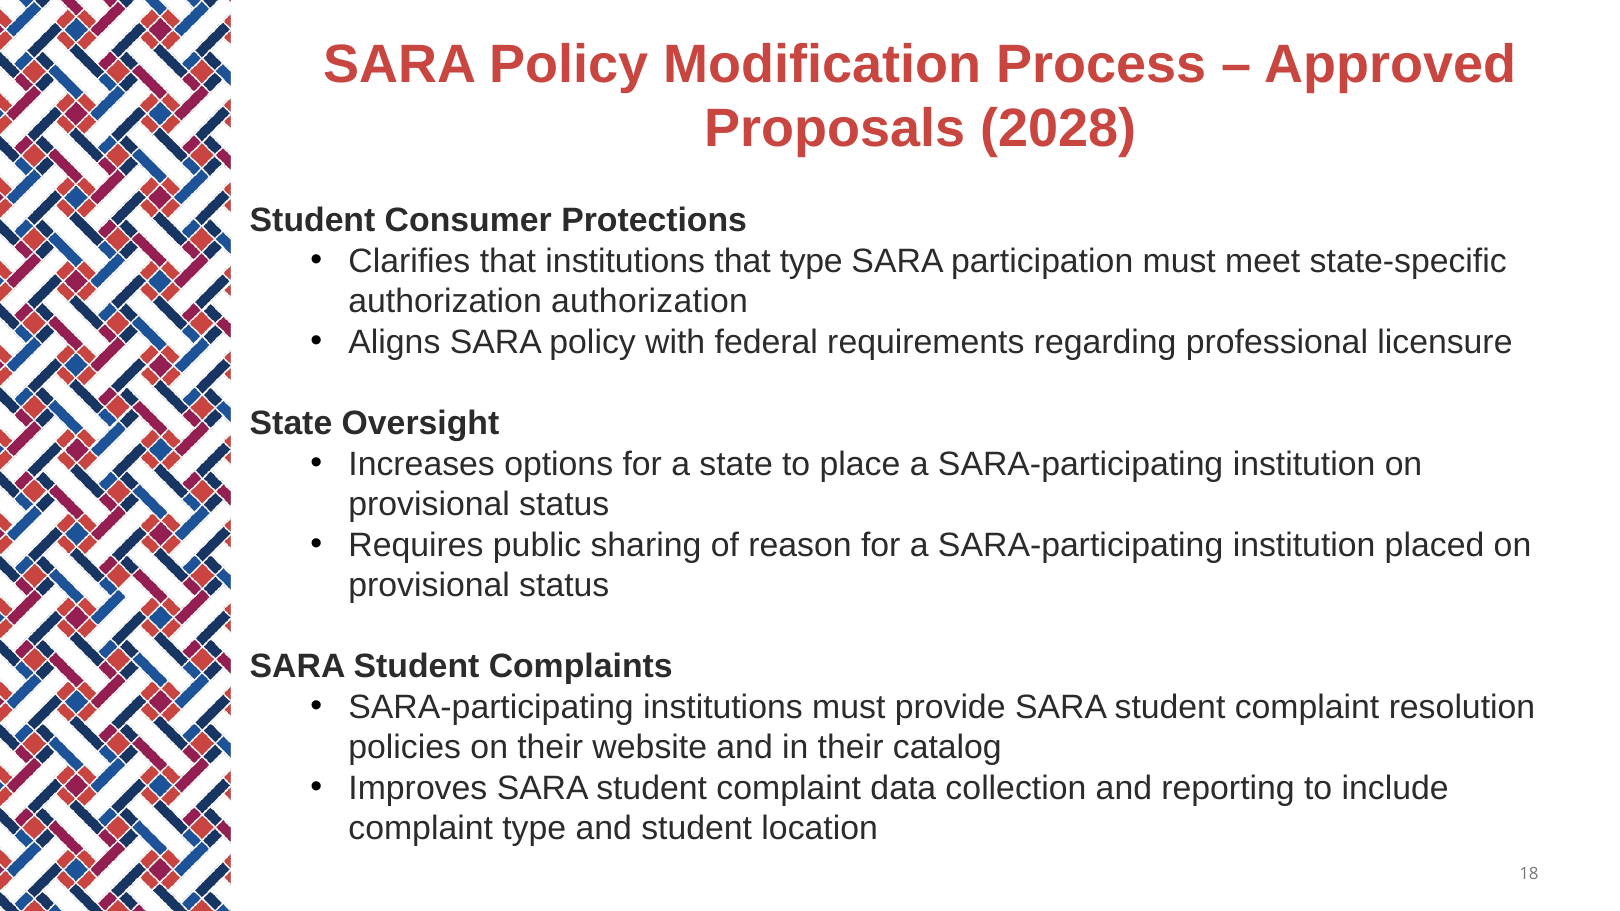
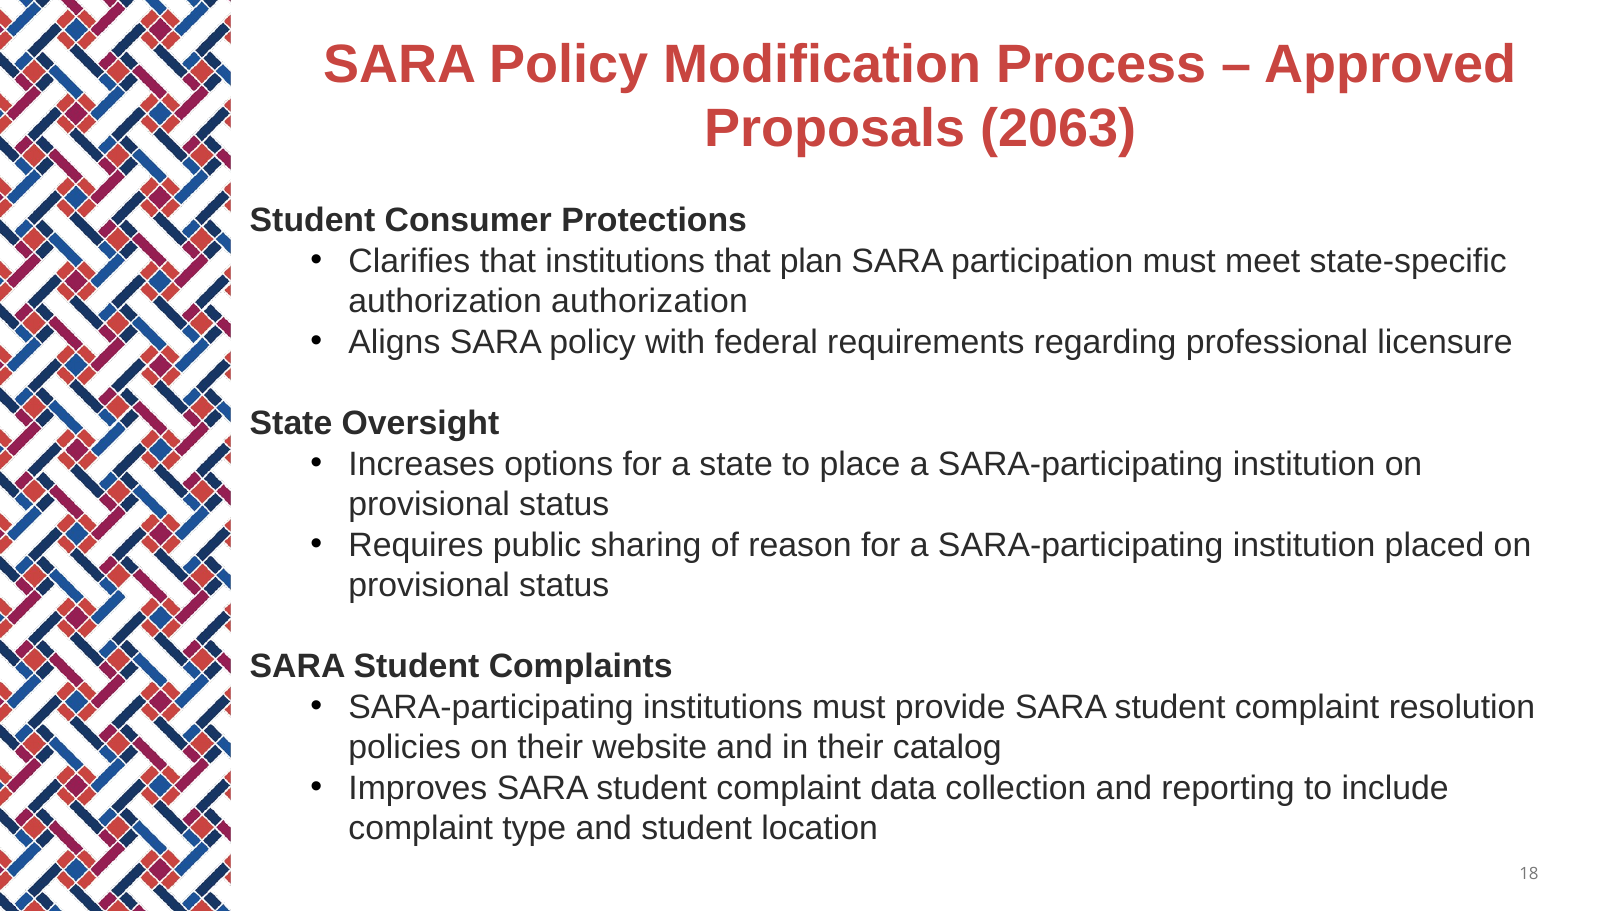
2028: 2028 -> 2063
that type: type -> plan
